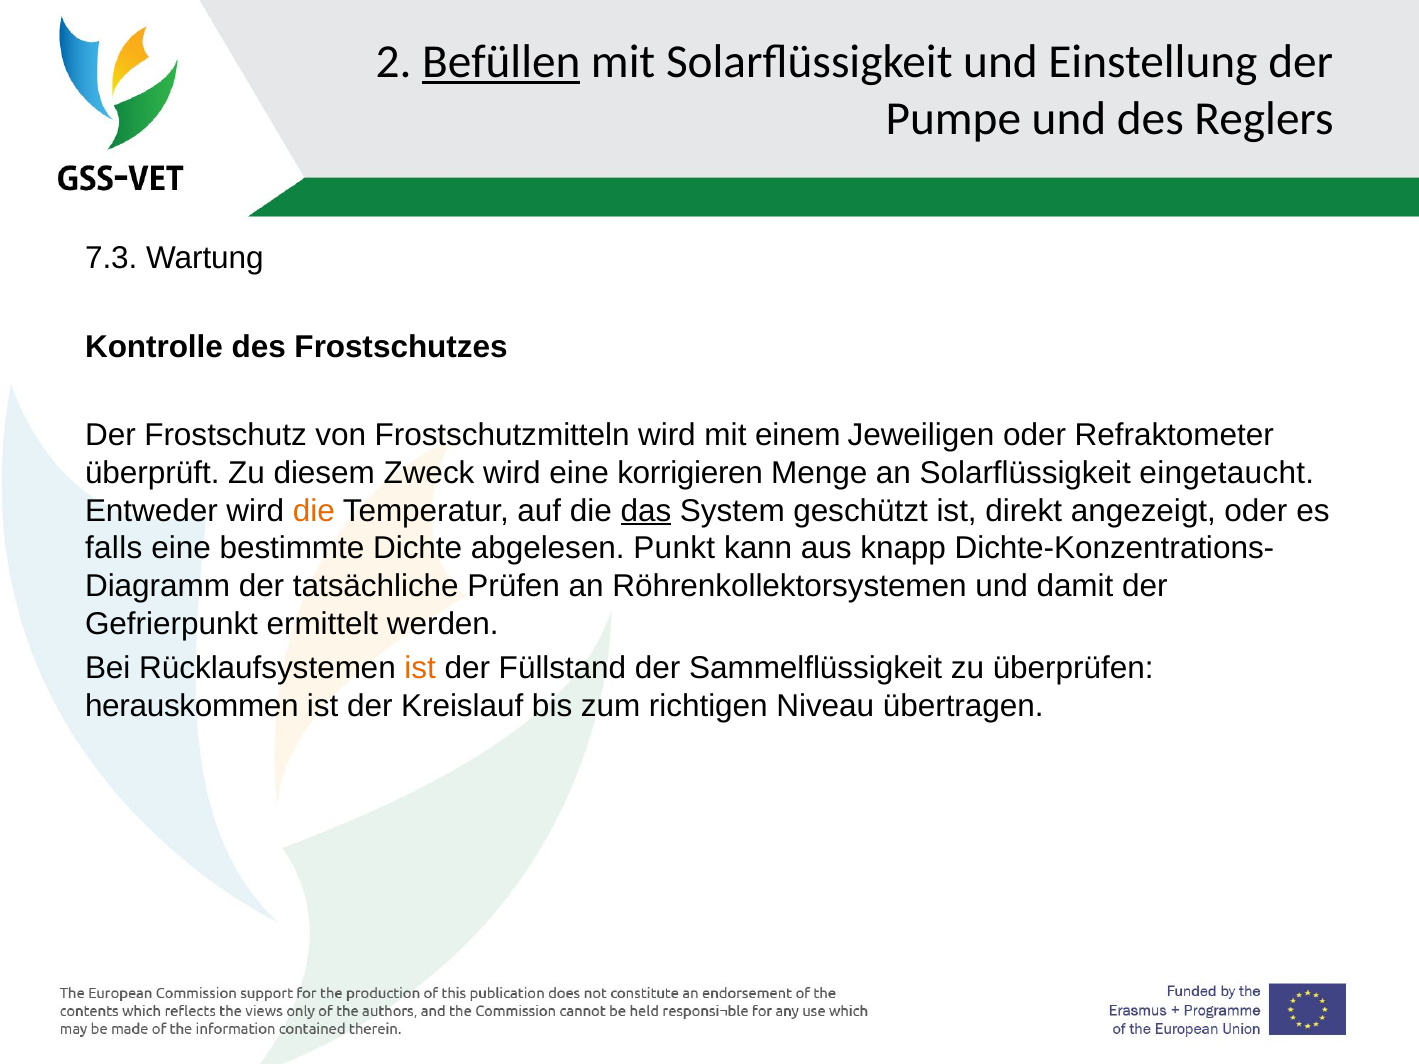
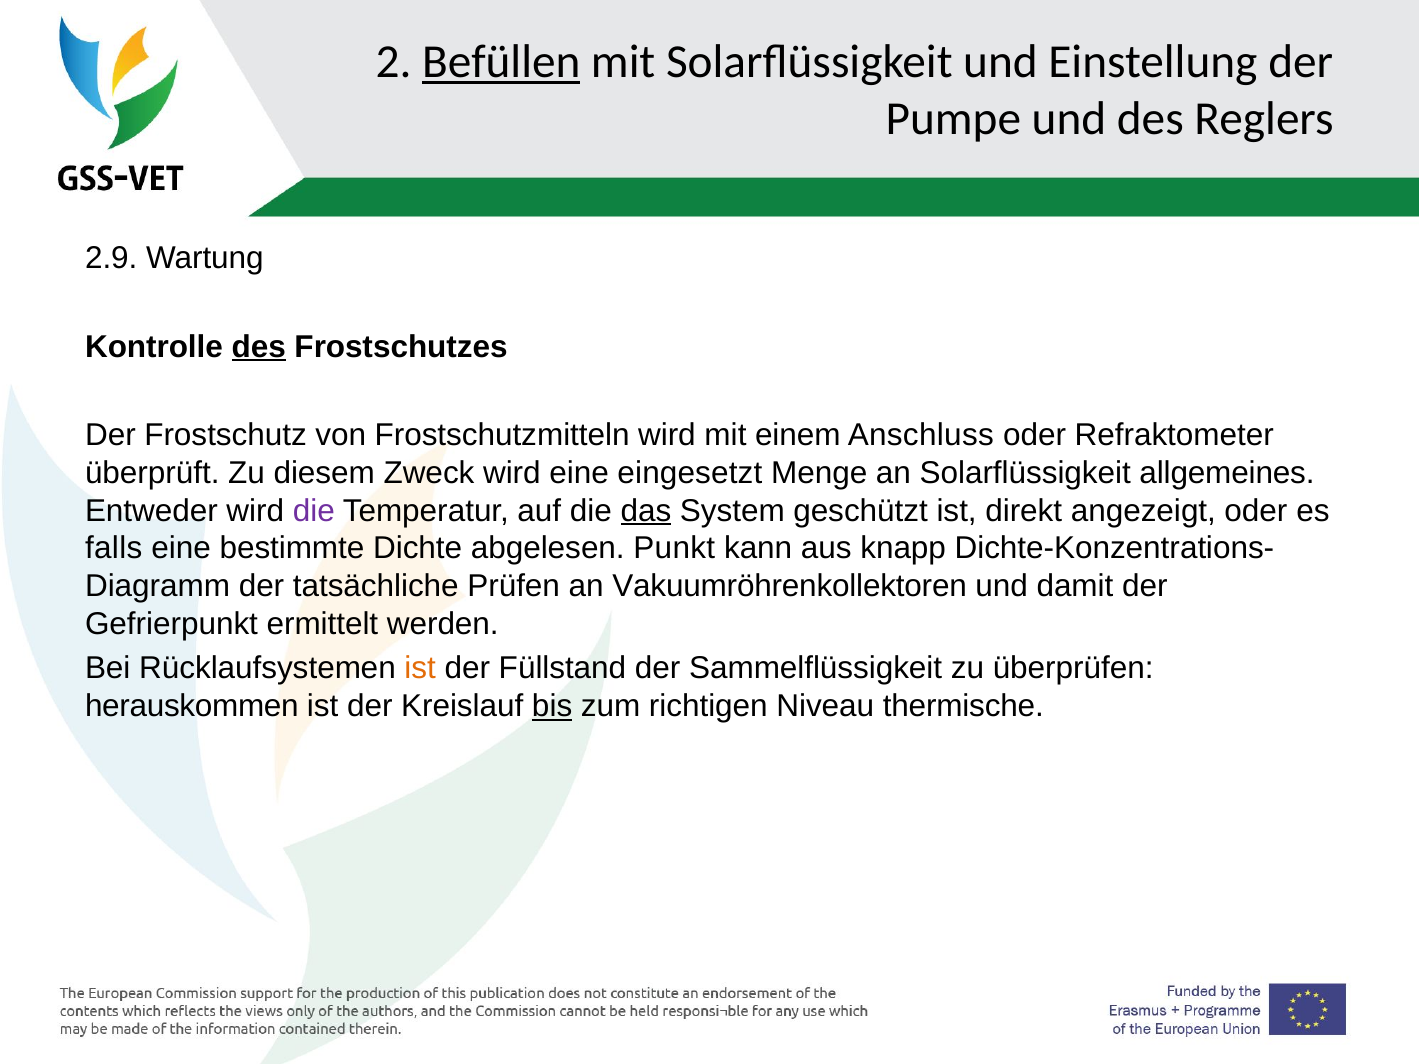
7.3: 7.3 -> 2.9
des at (259, 347) underline: none -> present
Jeweiligen: Jeweiligen -> Anschluss
korrigieren: korrigieren -> eingesetzt
eingetaucht: eingetaucht -> allgemeines
die at (314, 511) colour: orange -> purple
Röhrenkollektorsystemen: Röhrenkollektorsystemen -> Vakuumröhrenkollektoren
bis underline: none -> present
übertragen: übertragen -> thermische
